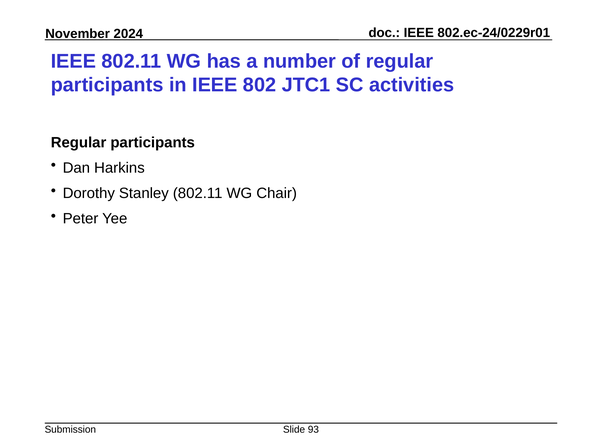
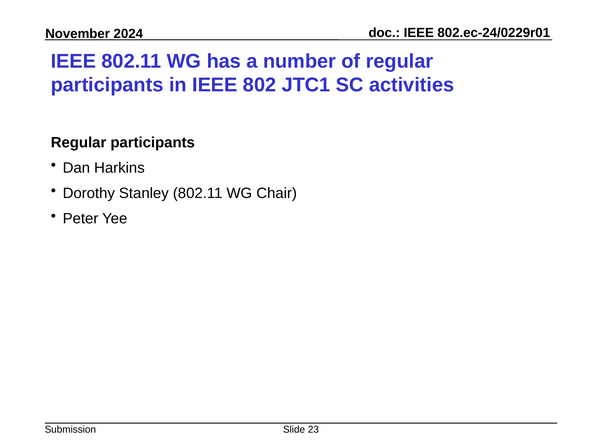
93: 93 -> 23
